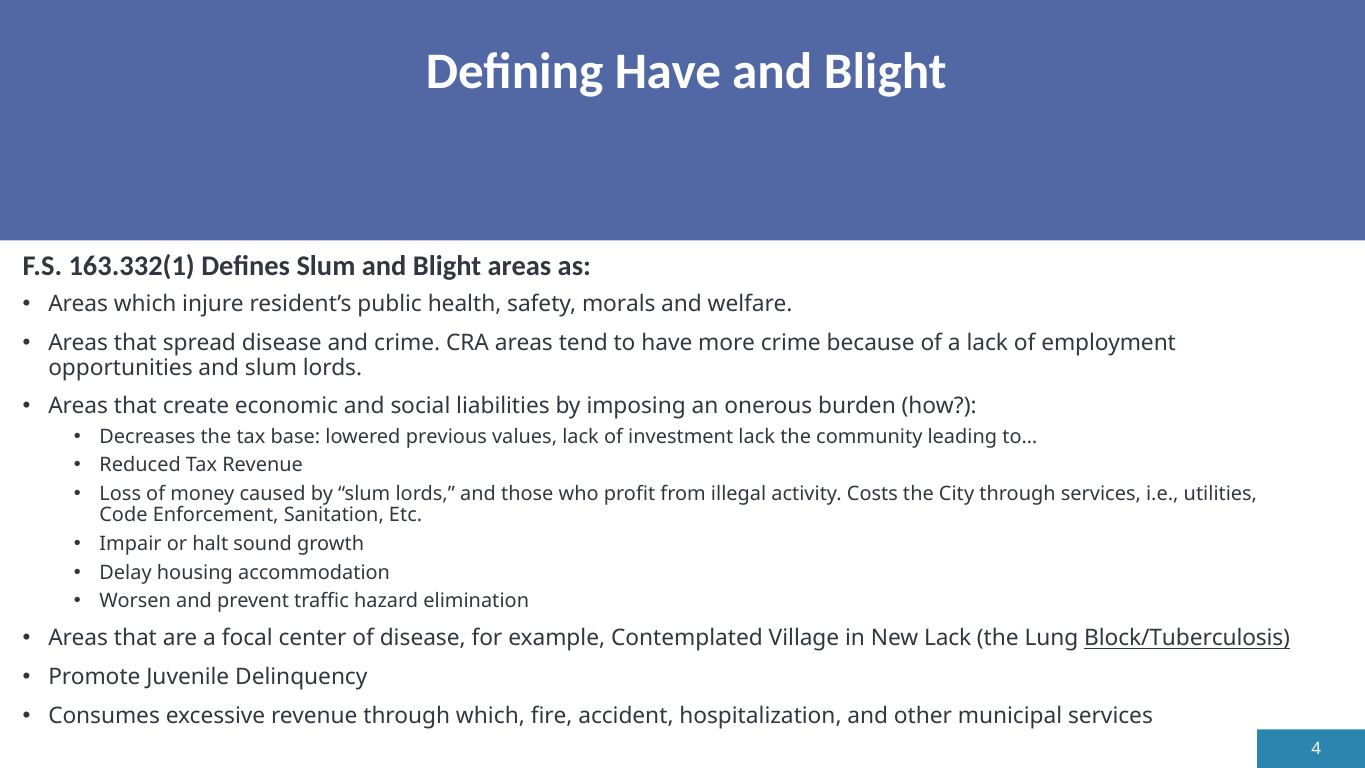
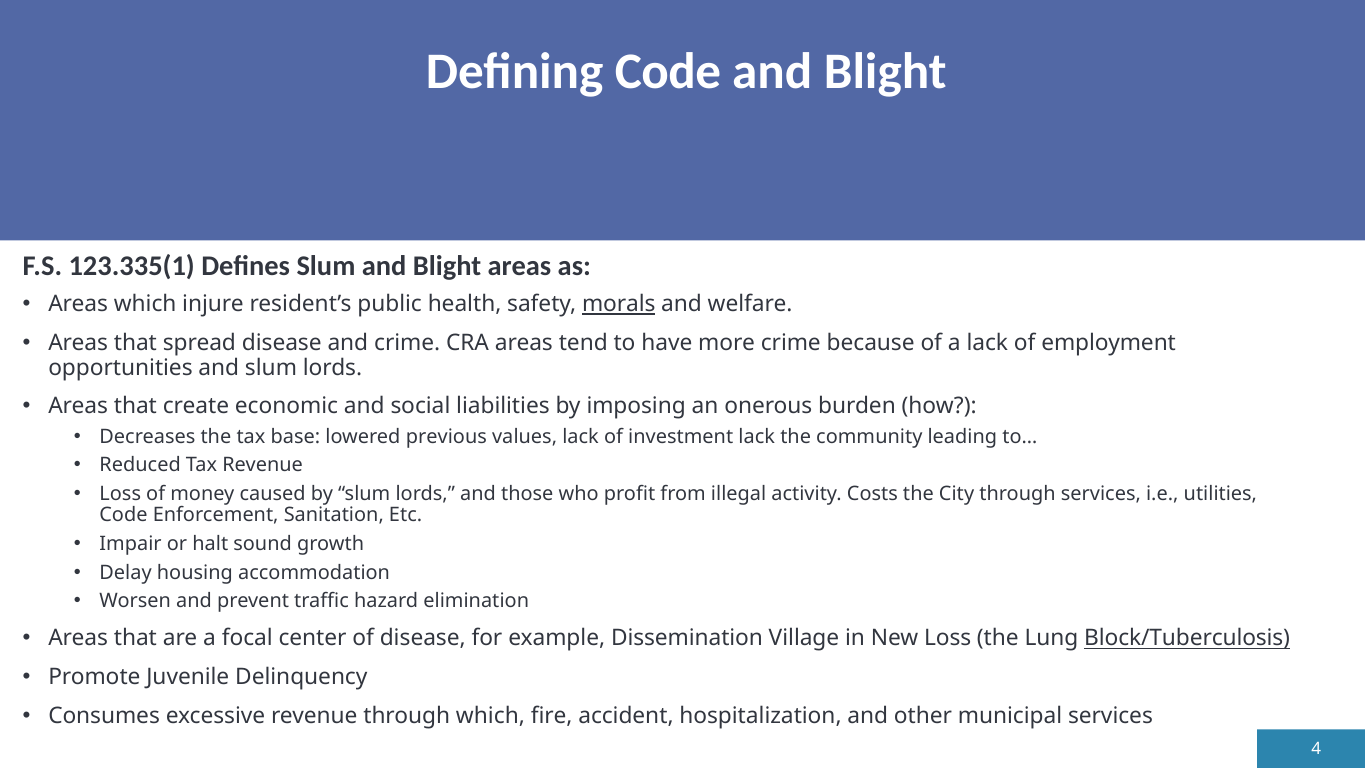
Defining Have: Have -> Code
163.332(1: 163.332(1 -> 123.335(1
morals underline: none -> present
Contemplated: Contemplated -> Dissemination
New Lack: Lack -> Loss
